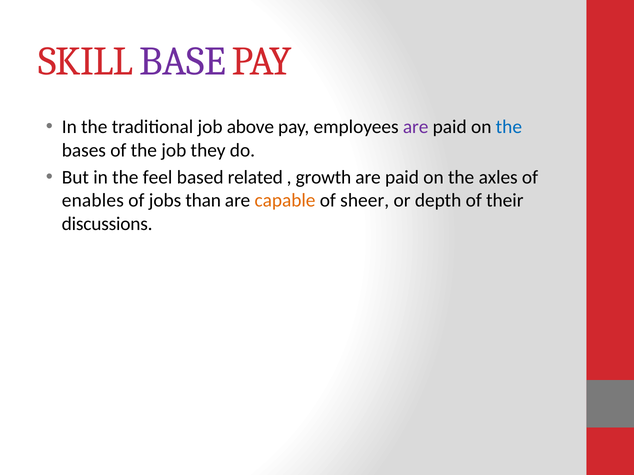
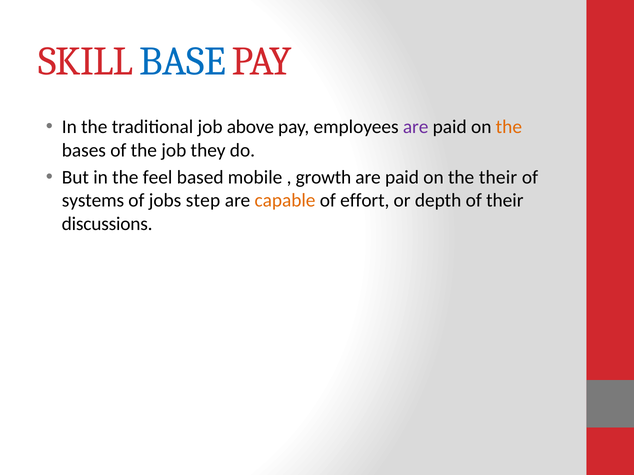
BASE colour: purple -> blue
the at (509, 127) colour: blue -> orange
related: related -> mobile
the axles: axles -> their
enables: enables -> systems
than: than -> step
sheer: sheer -> effort
